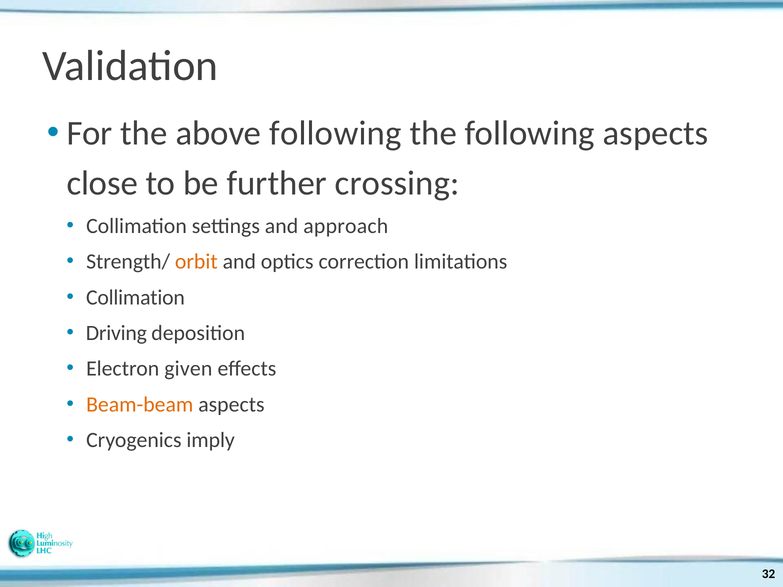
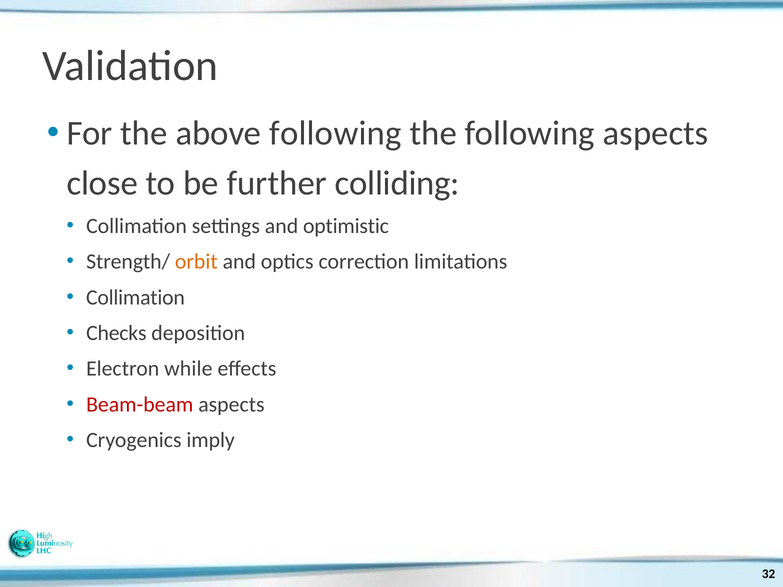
crossing: crossing -> colliding
approach: approach -> optimistic
Driving: Driving -> Checks
given: given -> while
Beam-beam colour: orange -> red
